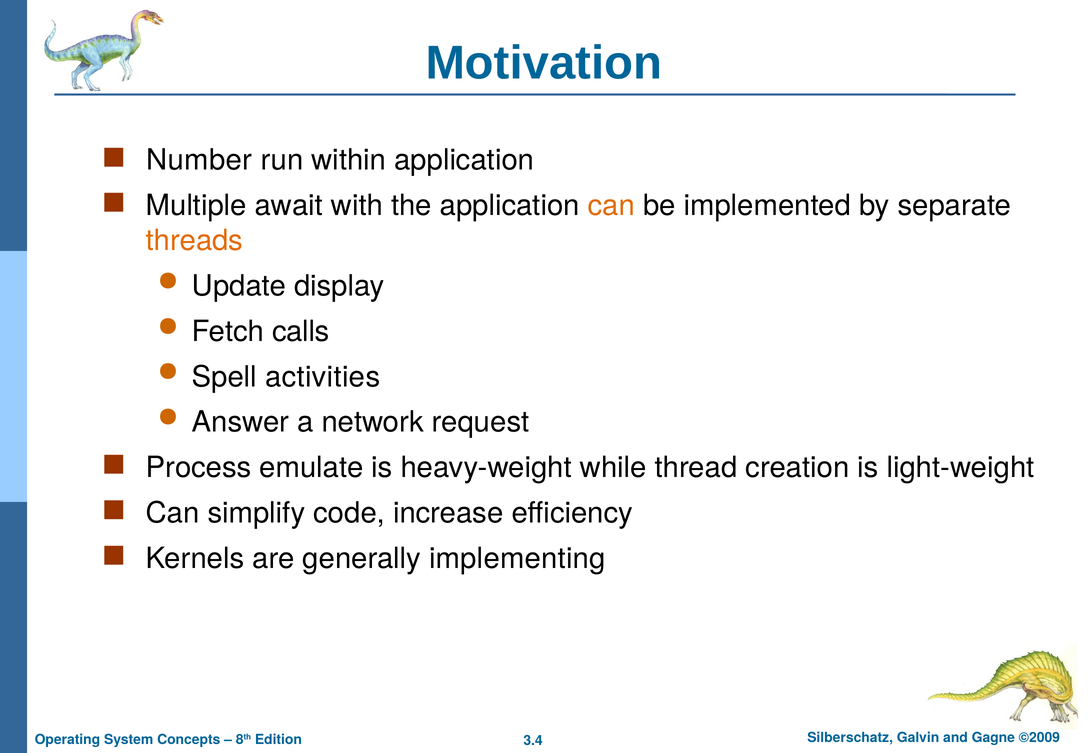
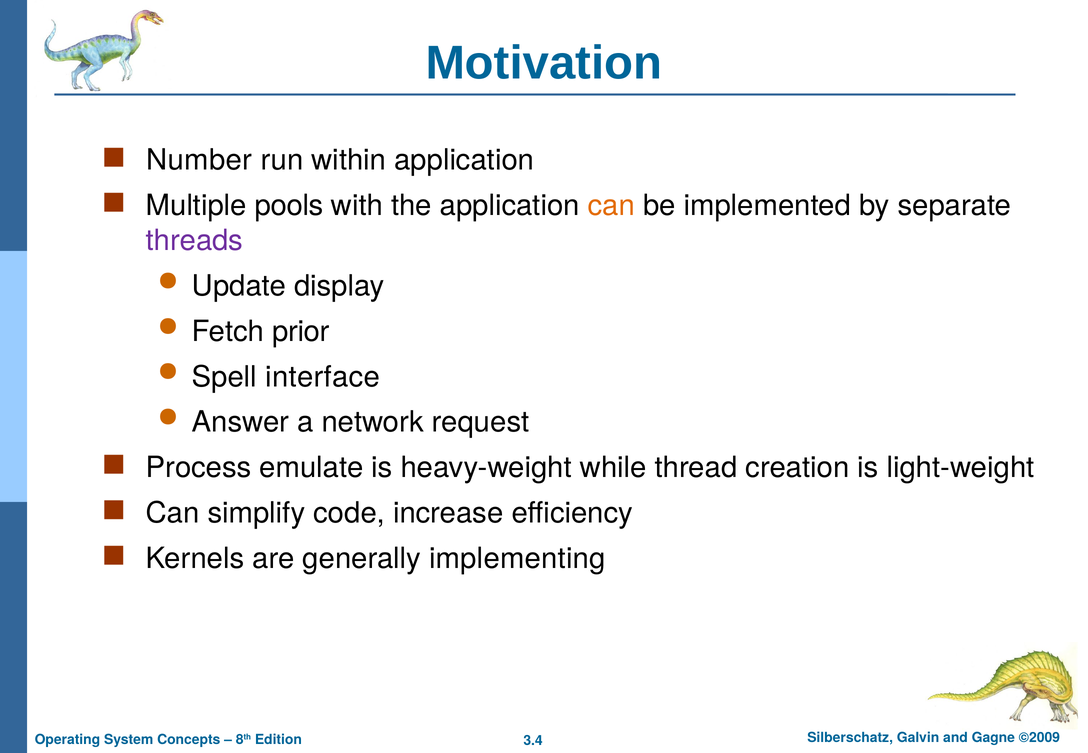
await: await -> pools
threads colour: orange -> purple
calls: calls -> prior
activities: activities -> interface
